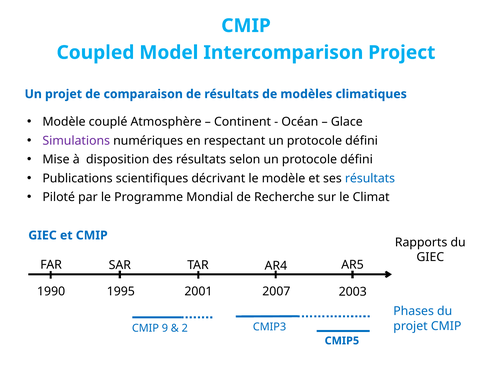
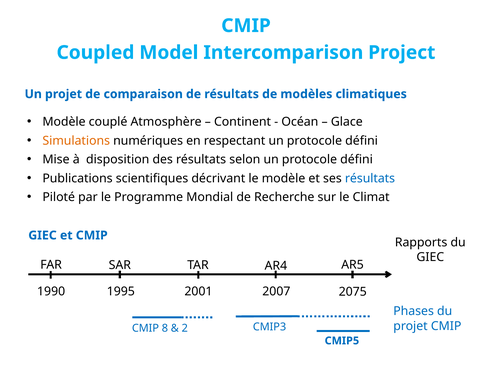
Simulations colour: purple -> orange
2003: 2003 -> 2075
9: 9 -> 8
